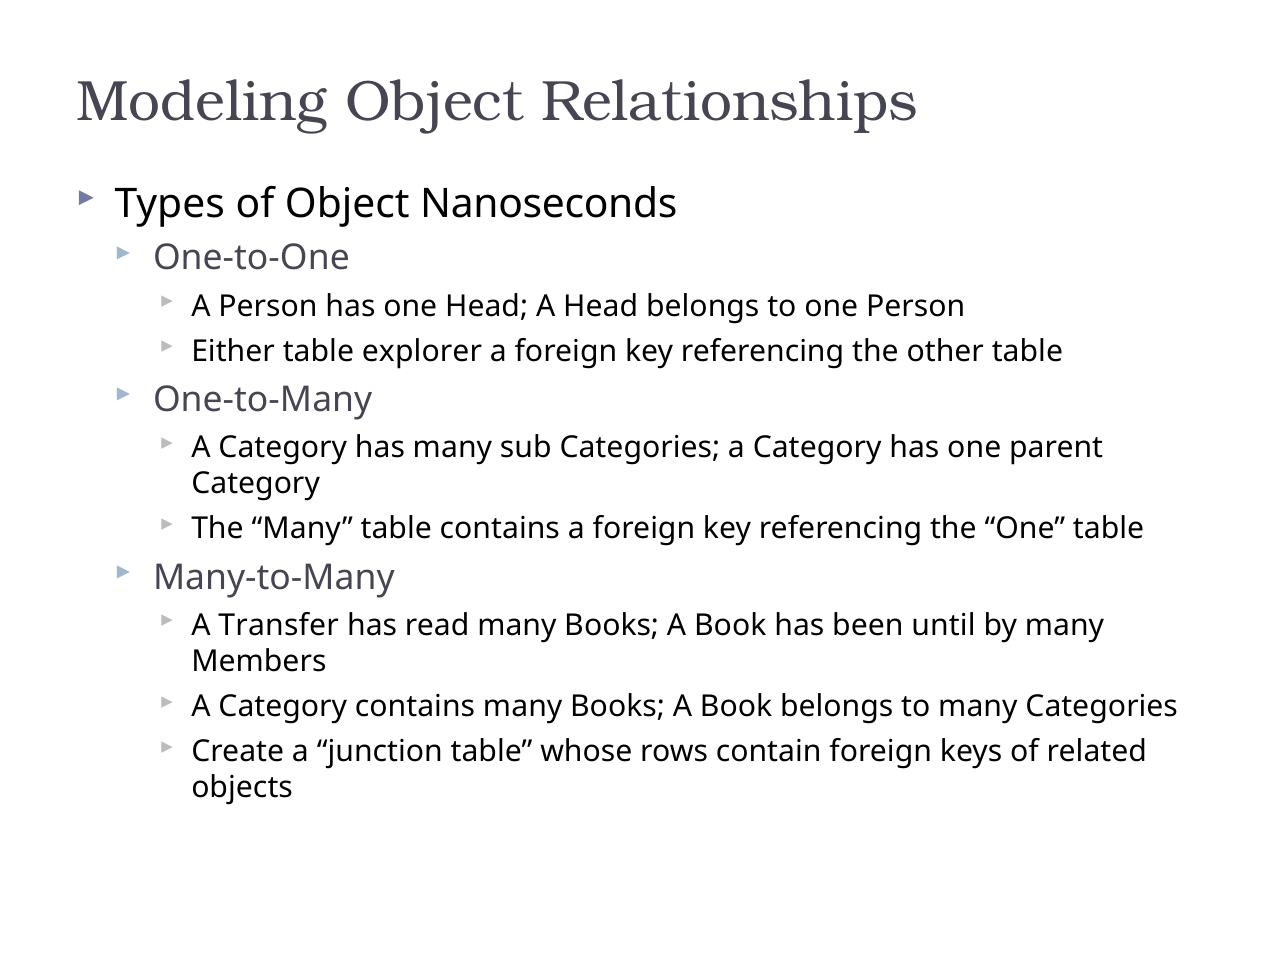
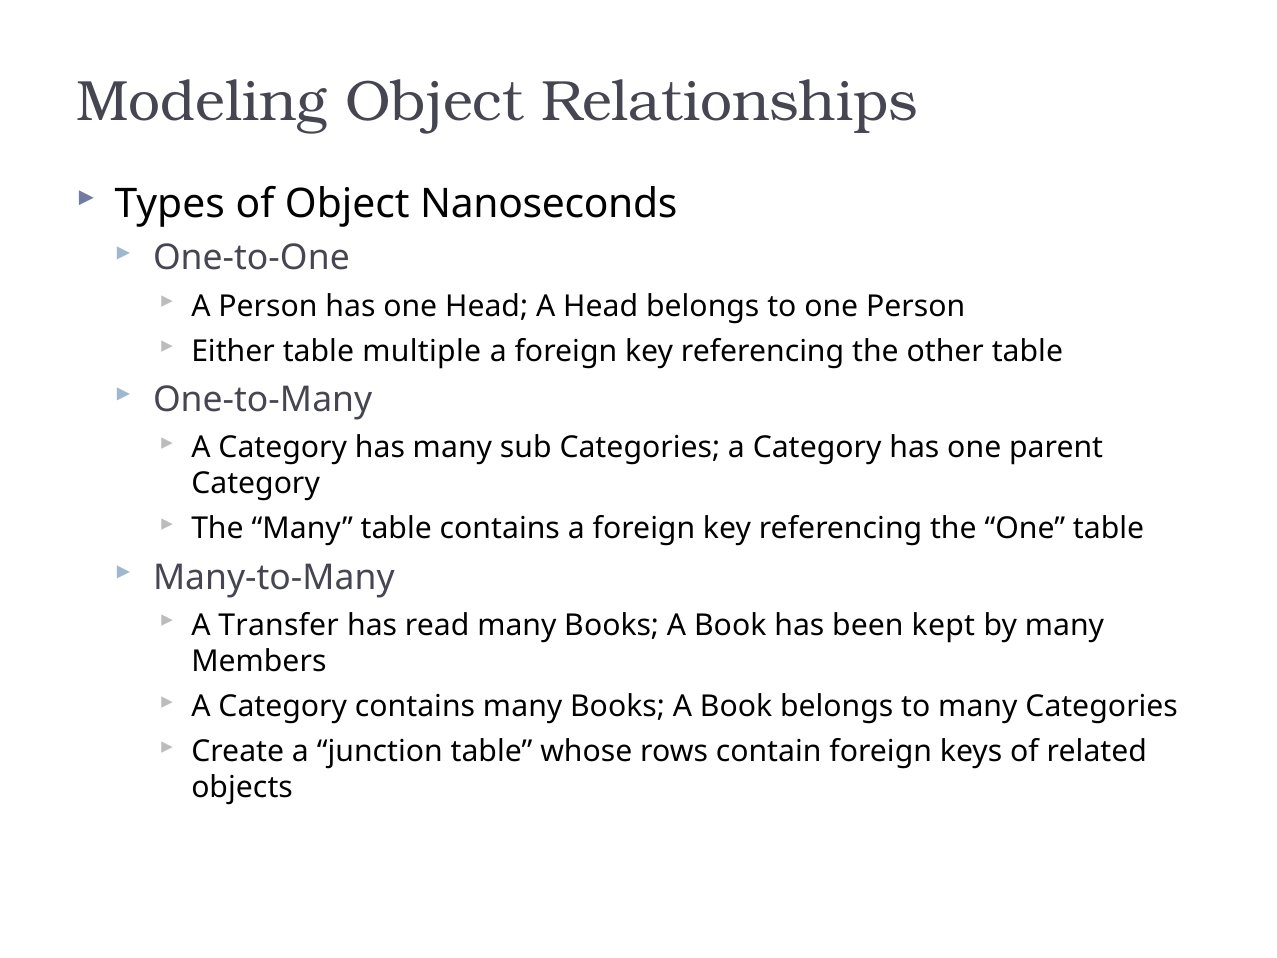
explorer: explorer -> multiple
until: until -> kept
